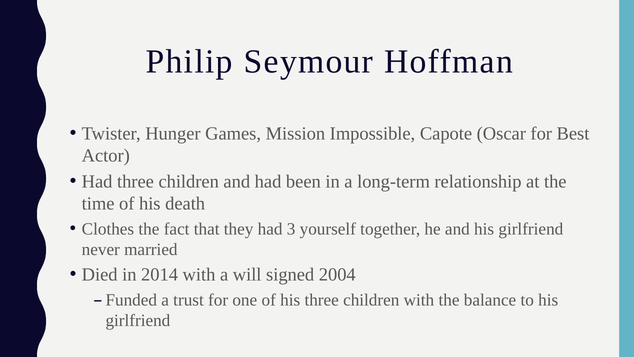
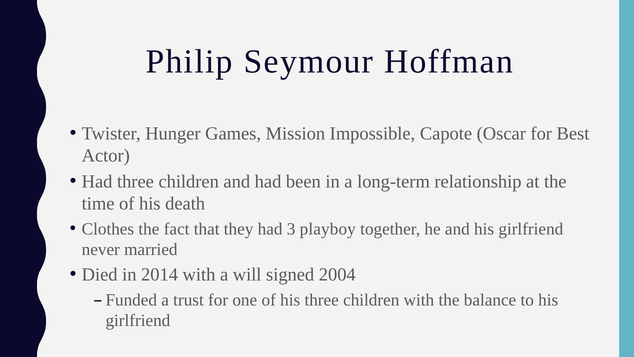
yourself: yourself -> playboy
